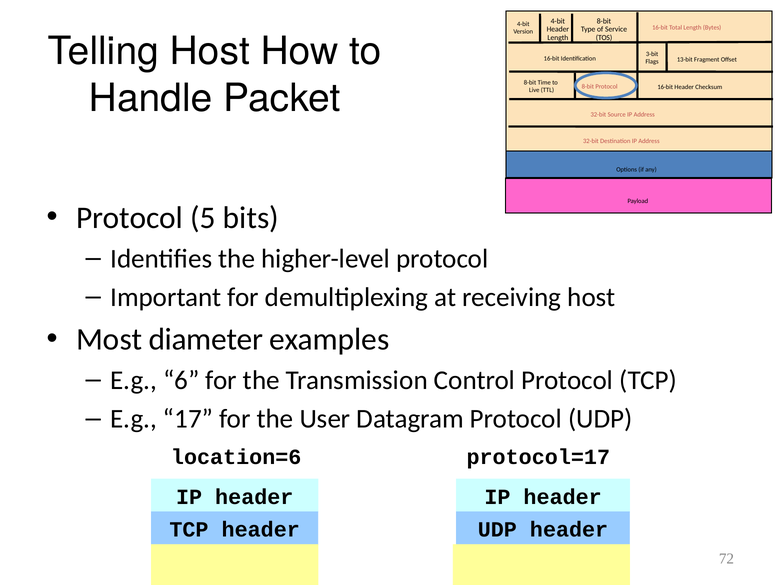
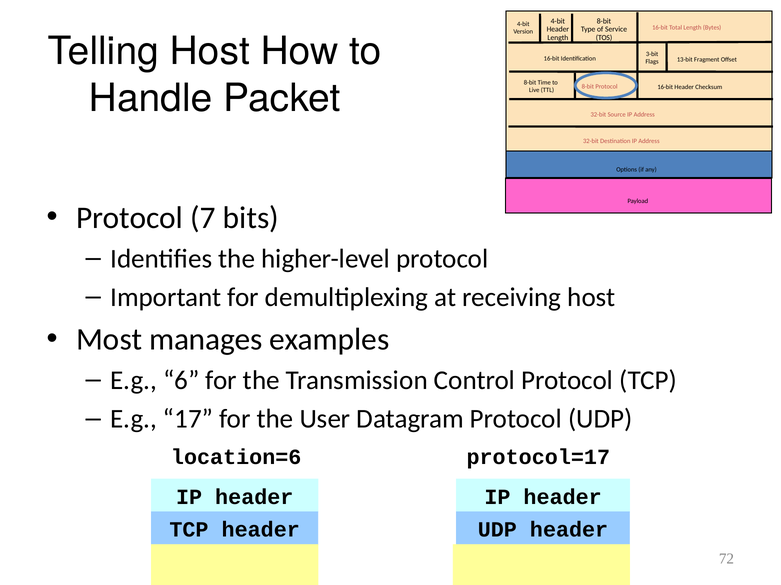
5: 5 -> 7
diameter: diameter -> manages
